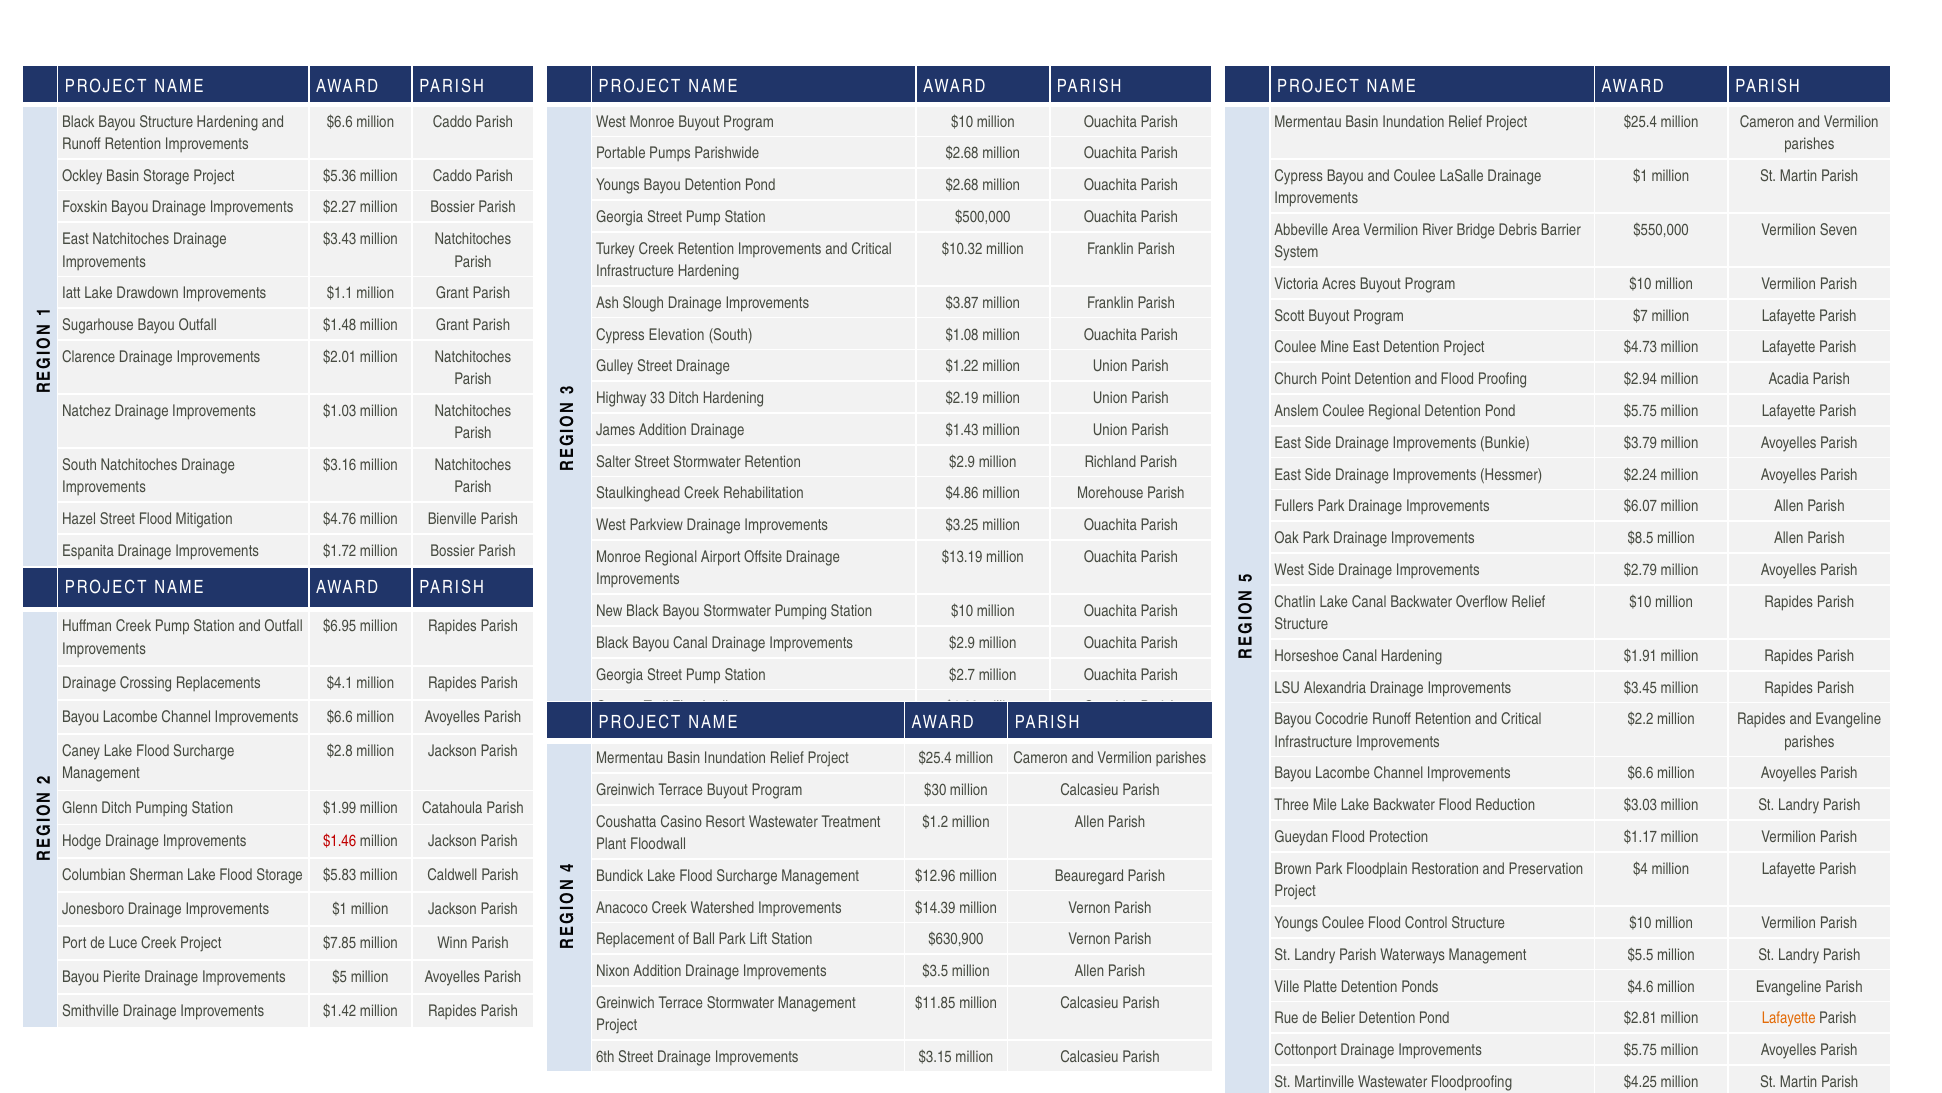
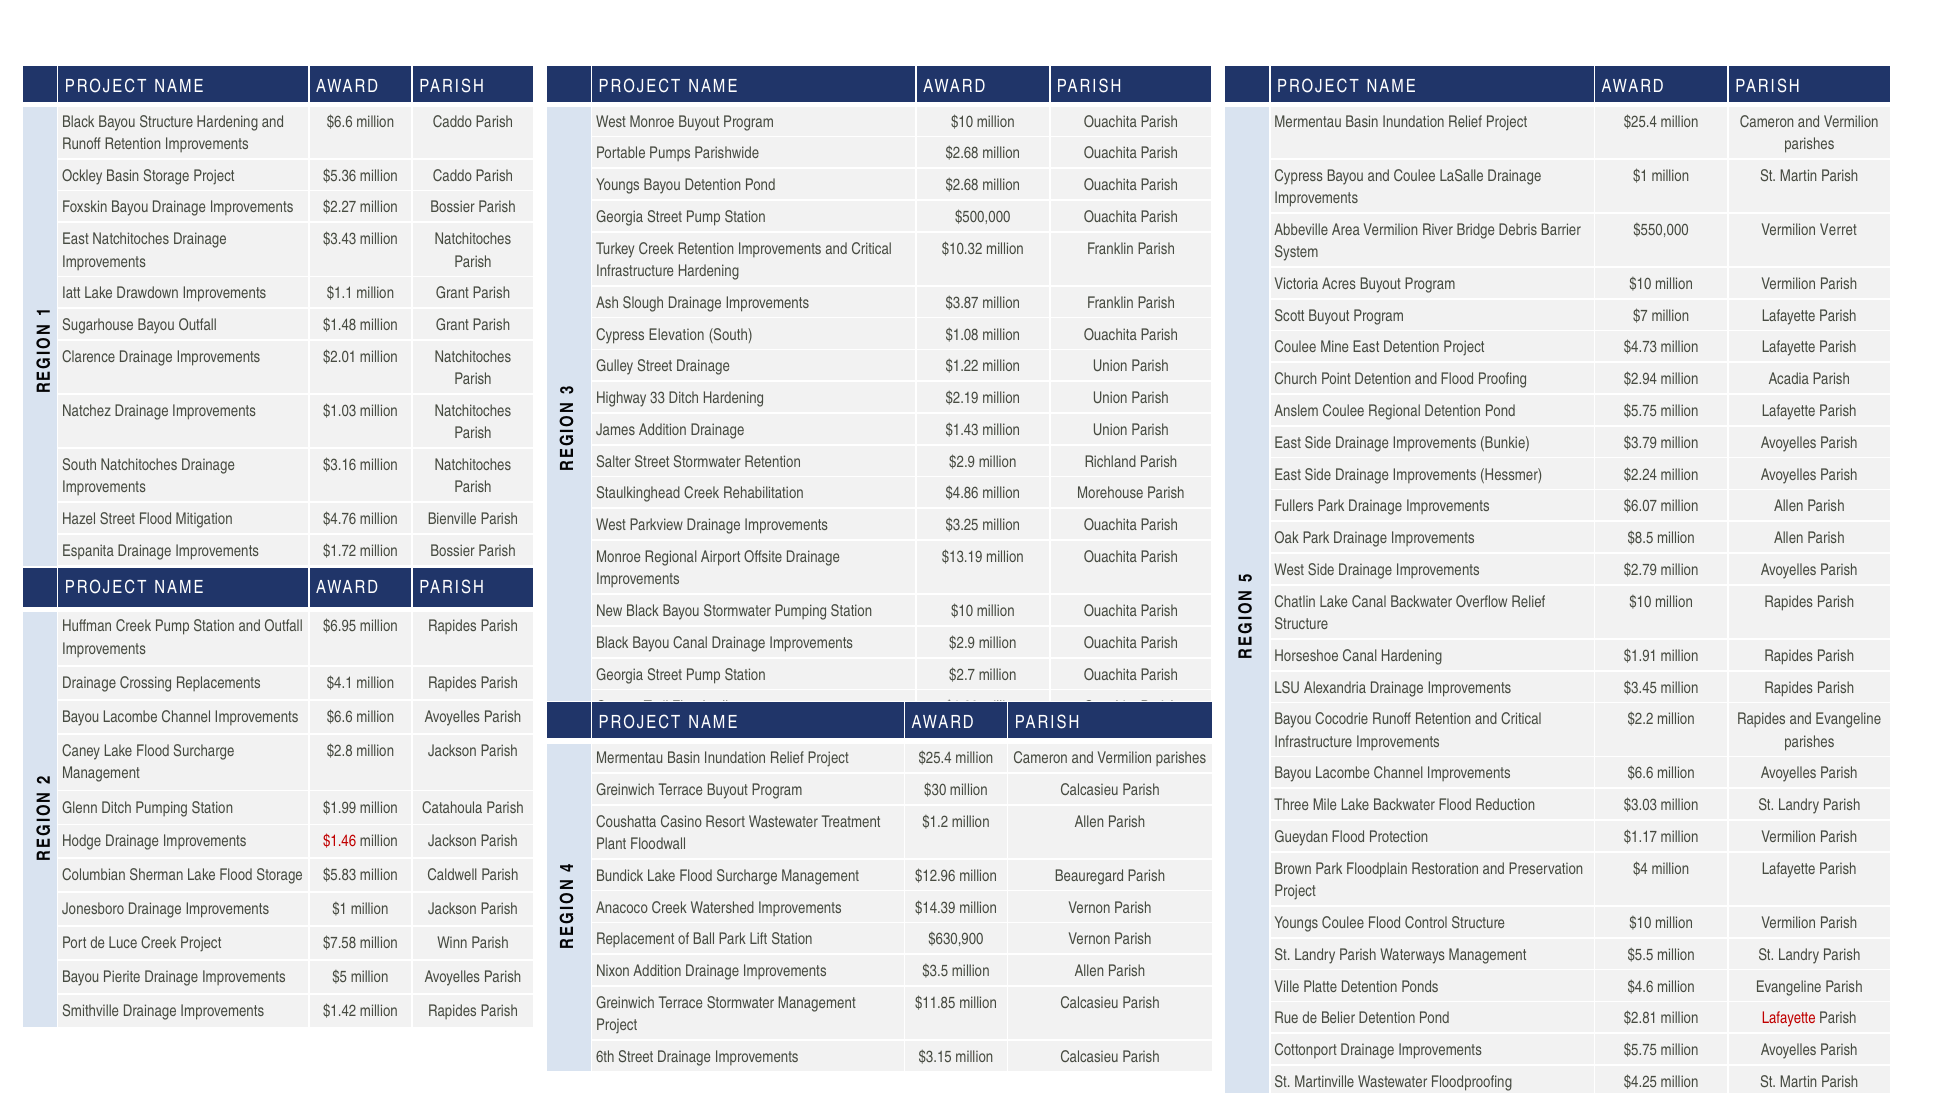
Seven: Seven -> Verret
$7.85: $7.85 -> $7.58
Lafayette at (1789, 1018) colour: orange -> red
